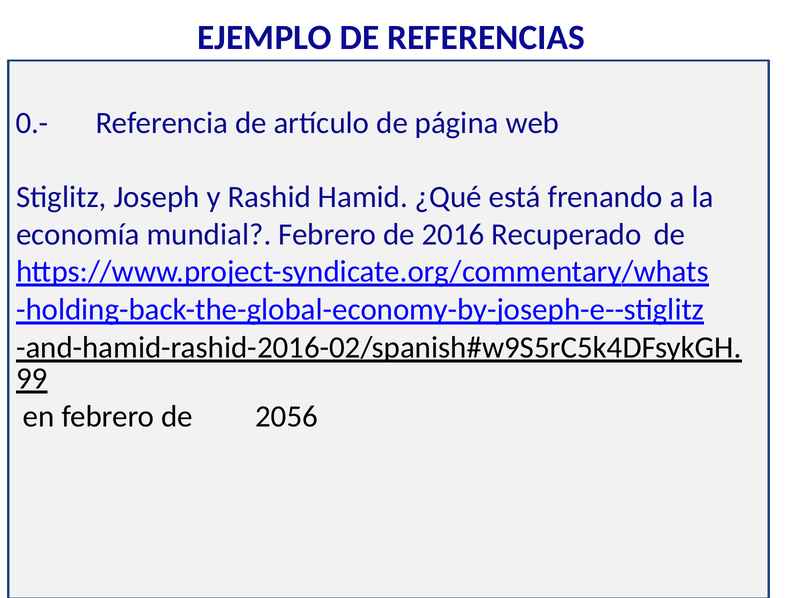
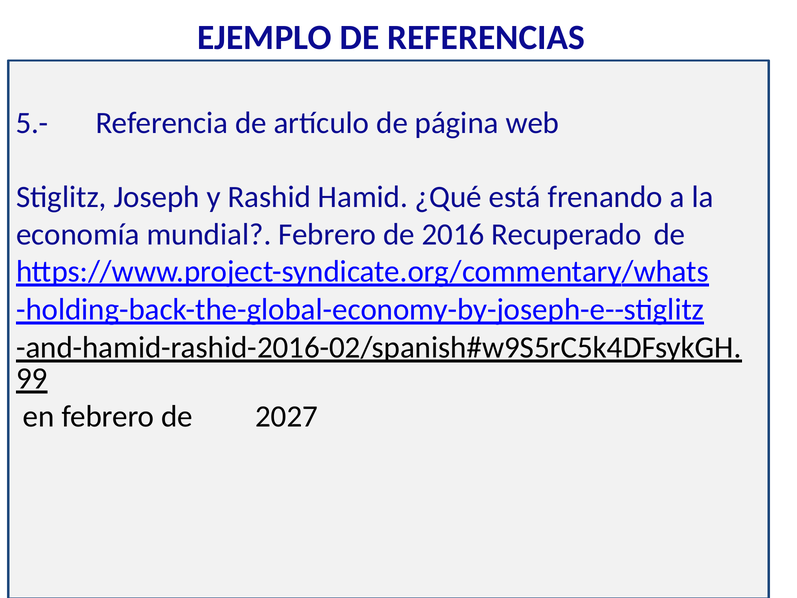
0.-: 0.- -> 5.-
2056: 2056 -> 2027
